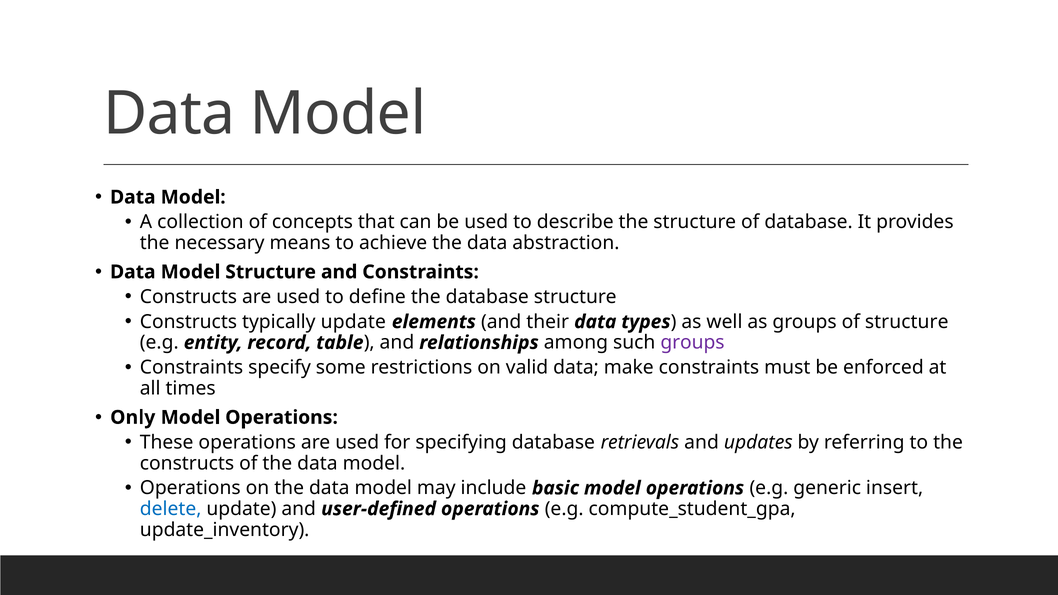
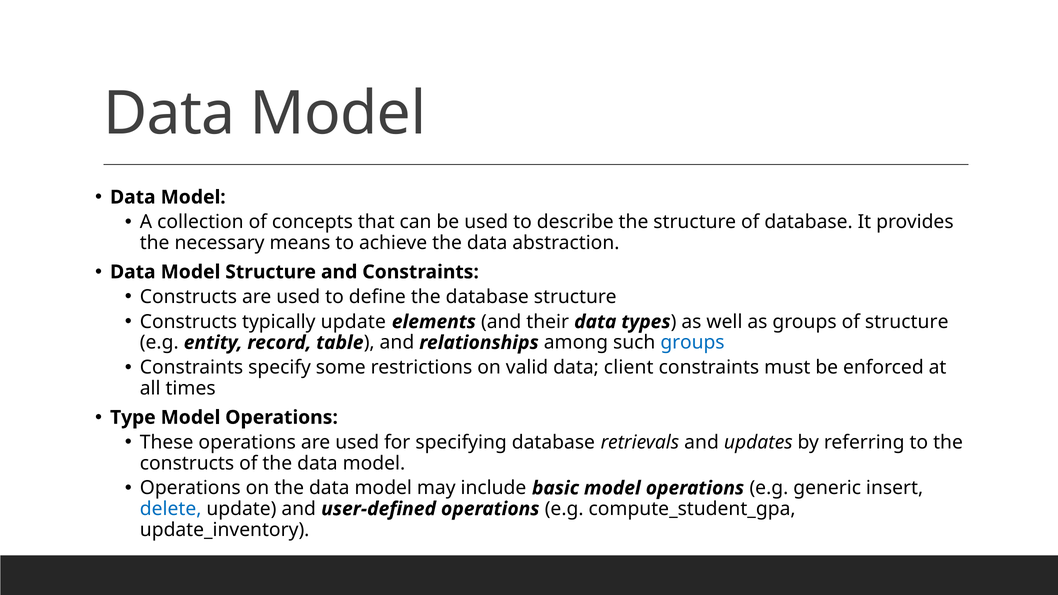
groups at (693, 343) colour: purple -> blue
make: make -> client
Only: Only -> Type
